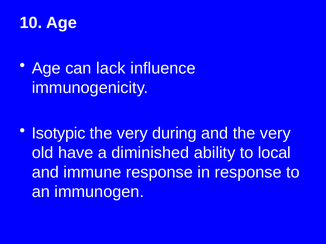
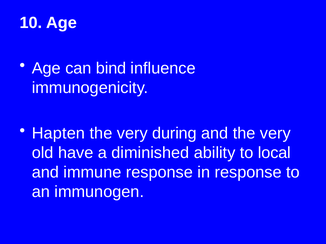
lack: lack -> bind
Isotypic: Isotypic -> Hapten
